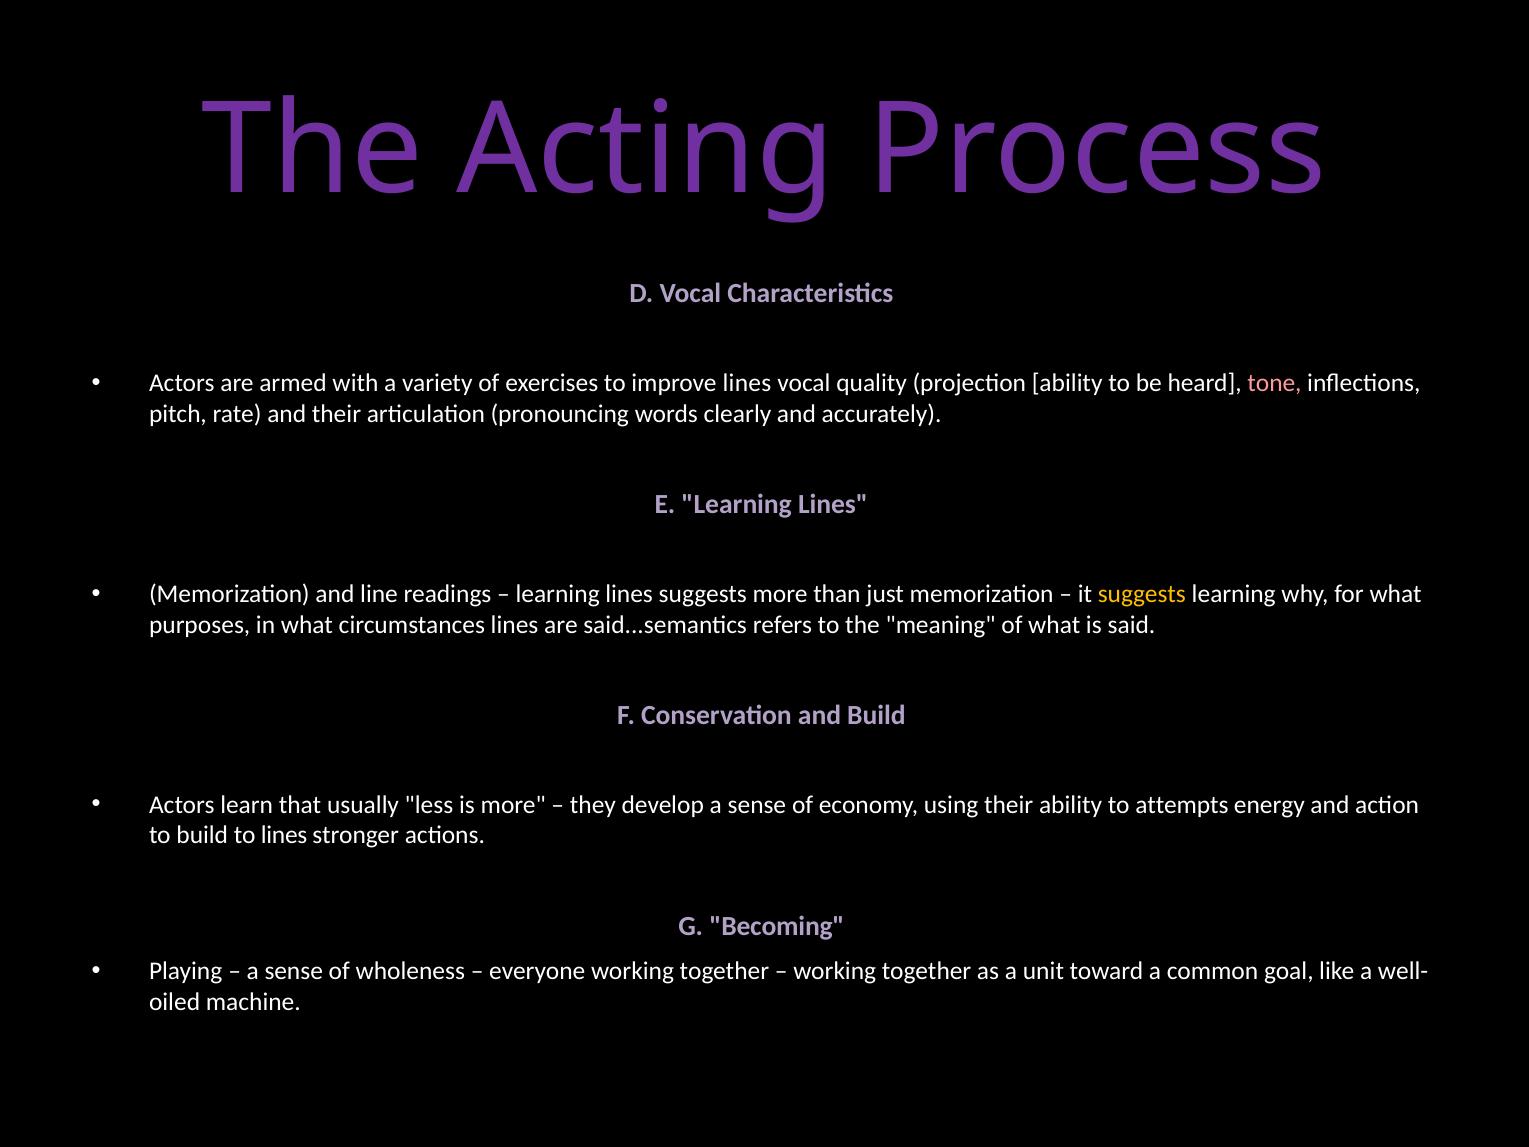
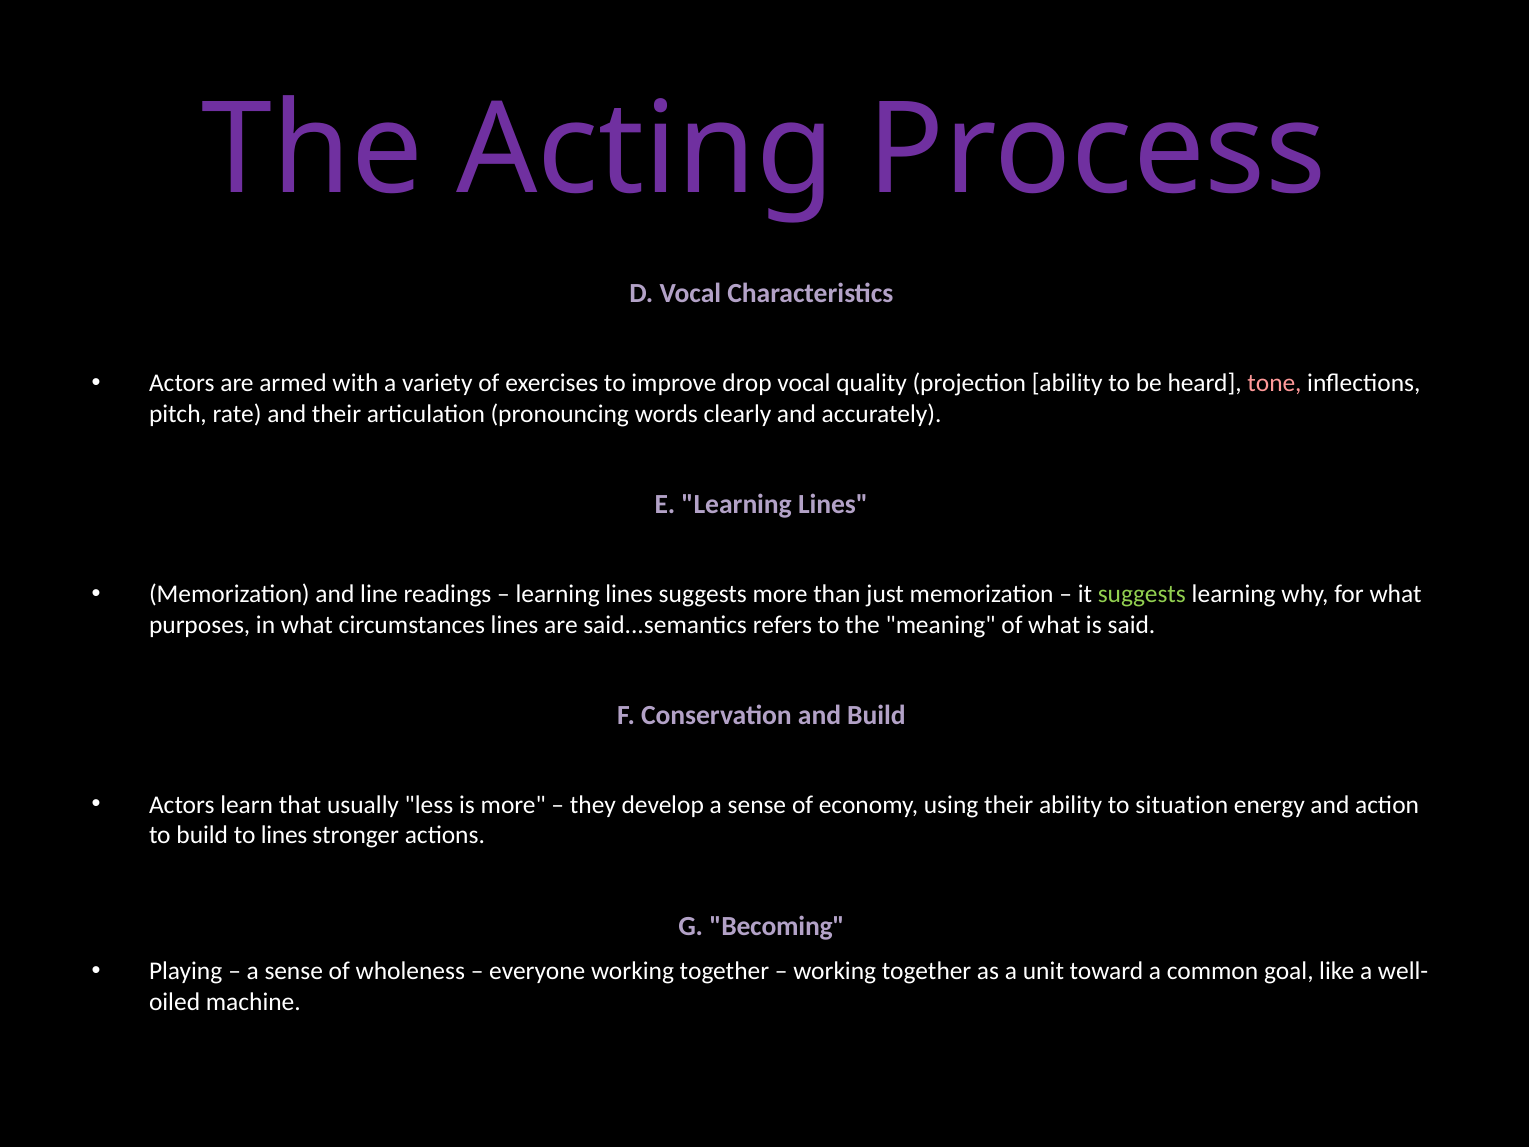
improve lines: lines -> drop
suggests at (1142, 594) colour: yellow -> light green
attempts: attempts -> situation
